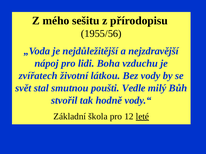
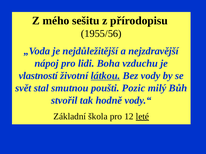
zvířatech: zvířatech -> vlastností
látkou underline: none -> present
Vedle: Vedle -> Pozic
